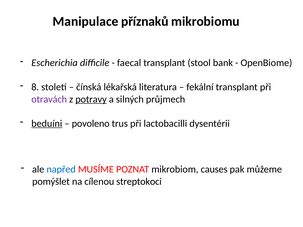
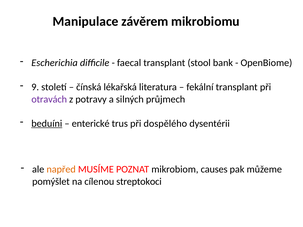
příznaků: příznaků -> závěrem
8: 8 -> 9
potravy underline: present -> none
povoleno: povoleno -> enterické
lactobacilli: lactobacilli -> dospělého
napřed colour: blue -> orange
